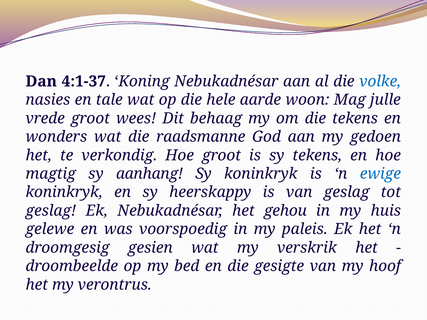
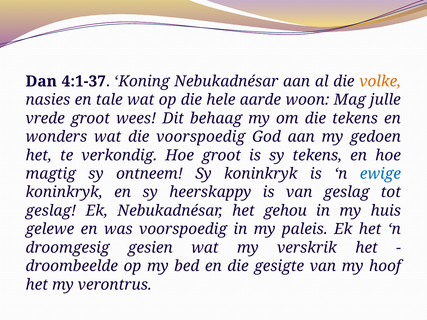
volke colour: blue -> orange
die raadsmanne: raadsmanne -> voorspoedig
aanhang: aanhang -> ontneem
